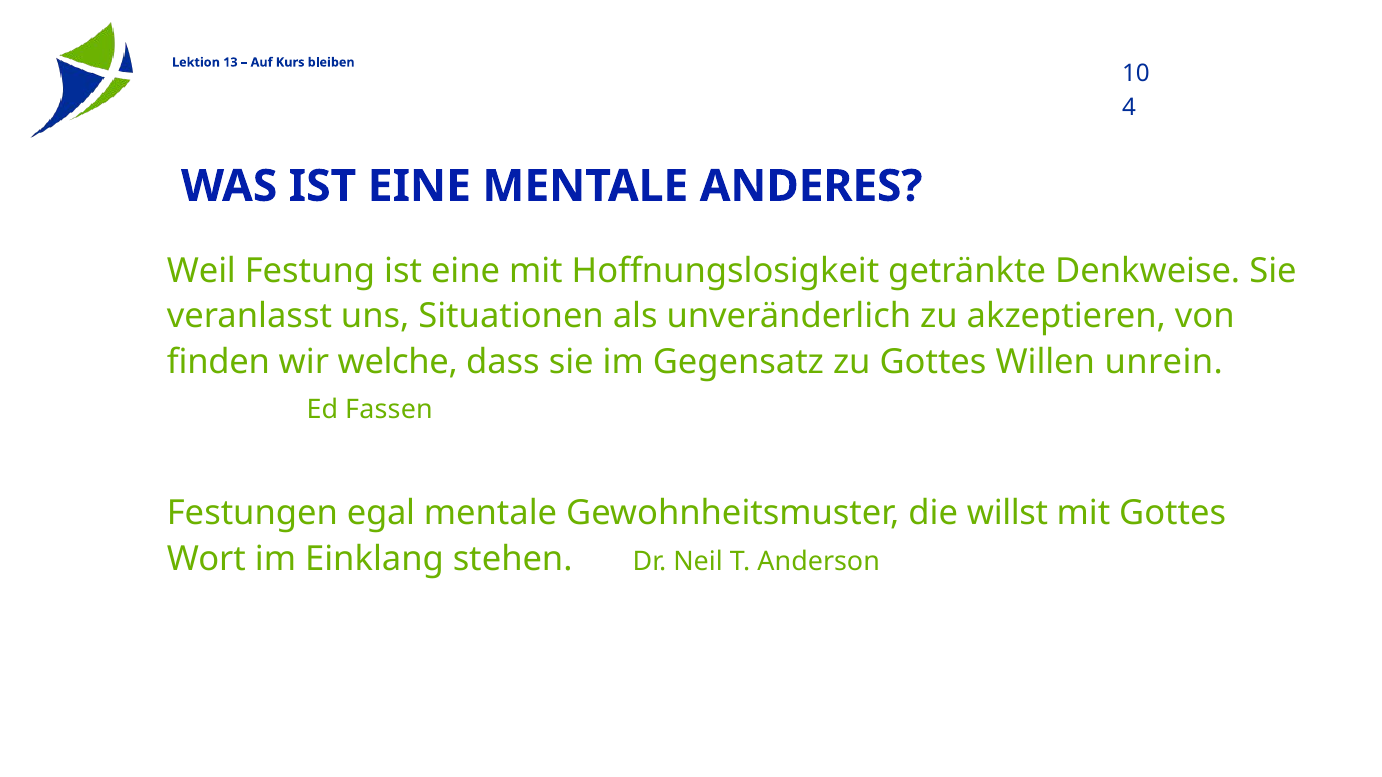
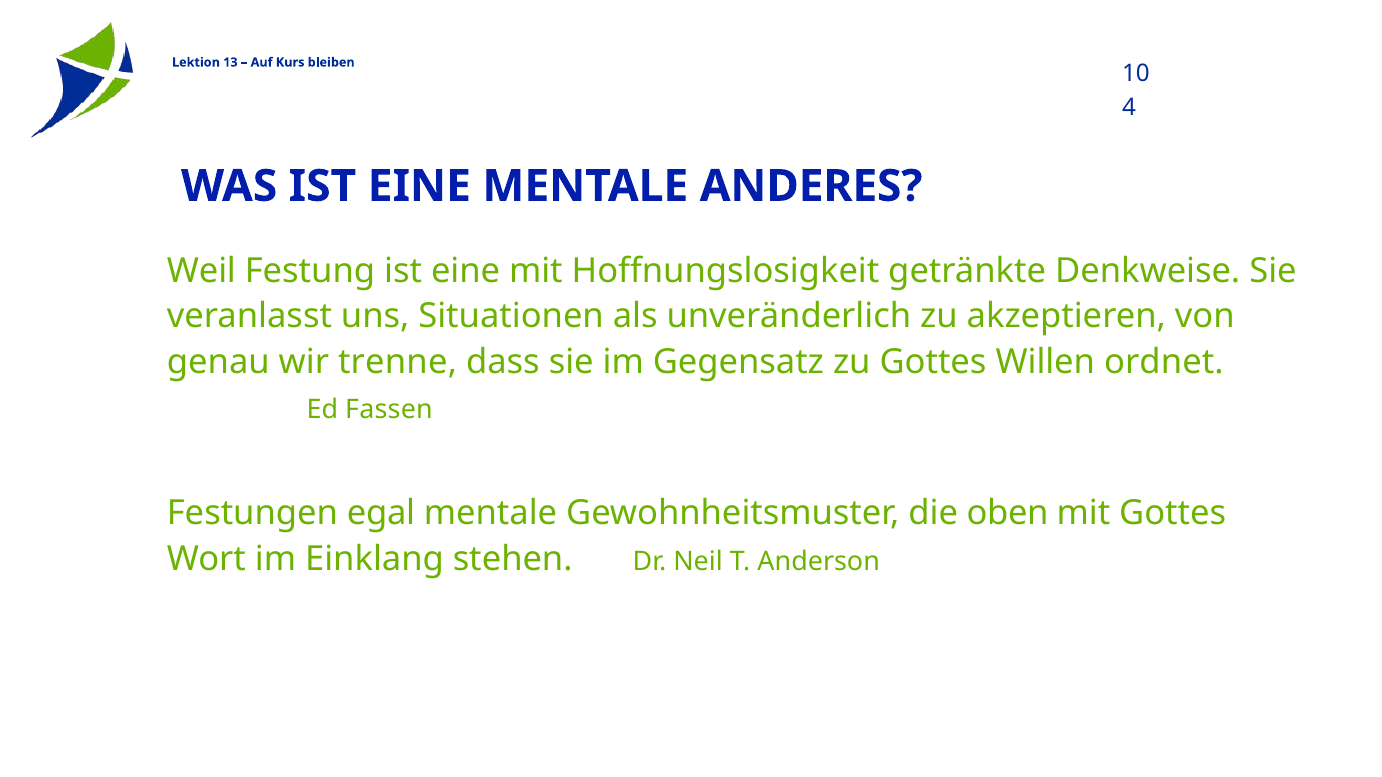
finden: finden -> genau
welche: welche -> trenne
unrein: unrein -> ordnet
willst: willst -> oben
